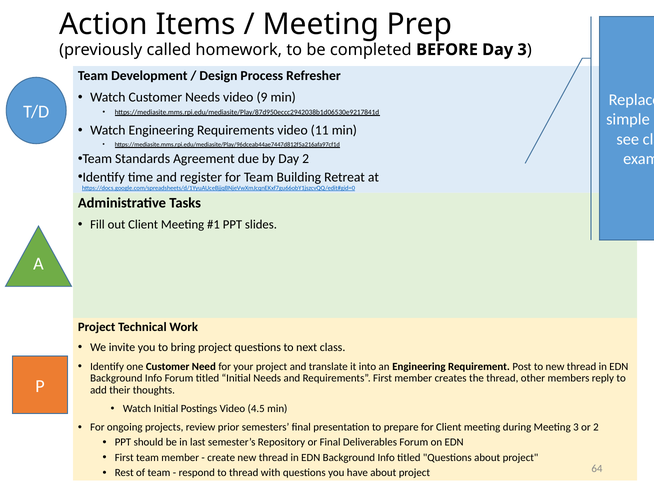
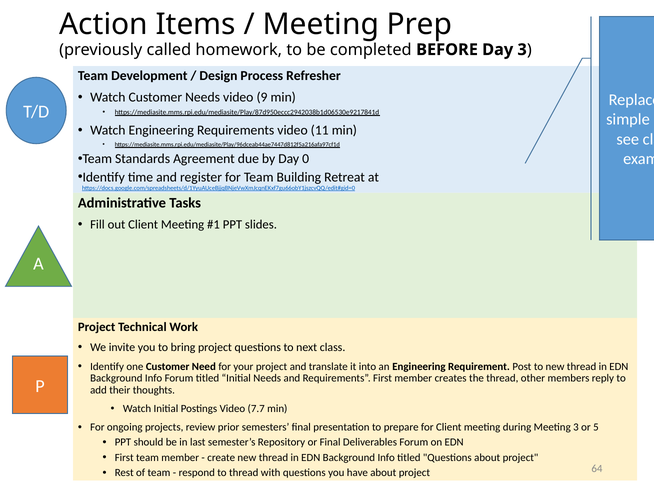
Day 2: 2 -> 0
4.5: 4.5 -> 7.7
or 2: 2 -> 5
